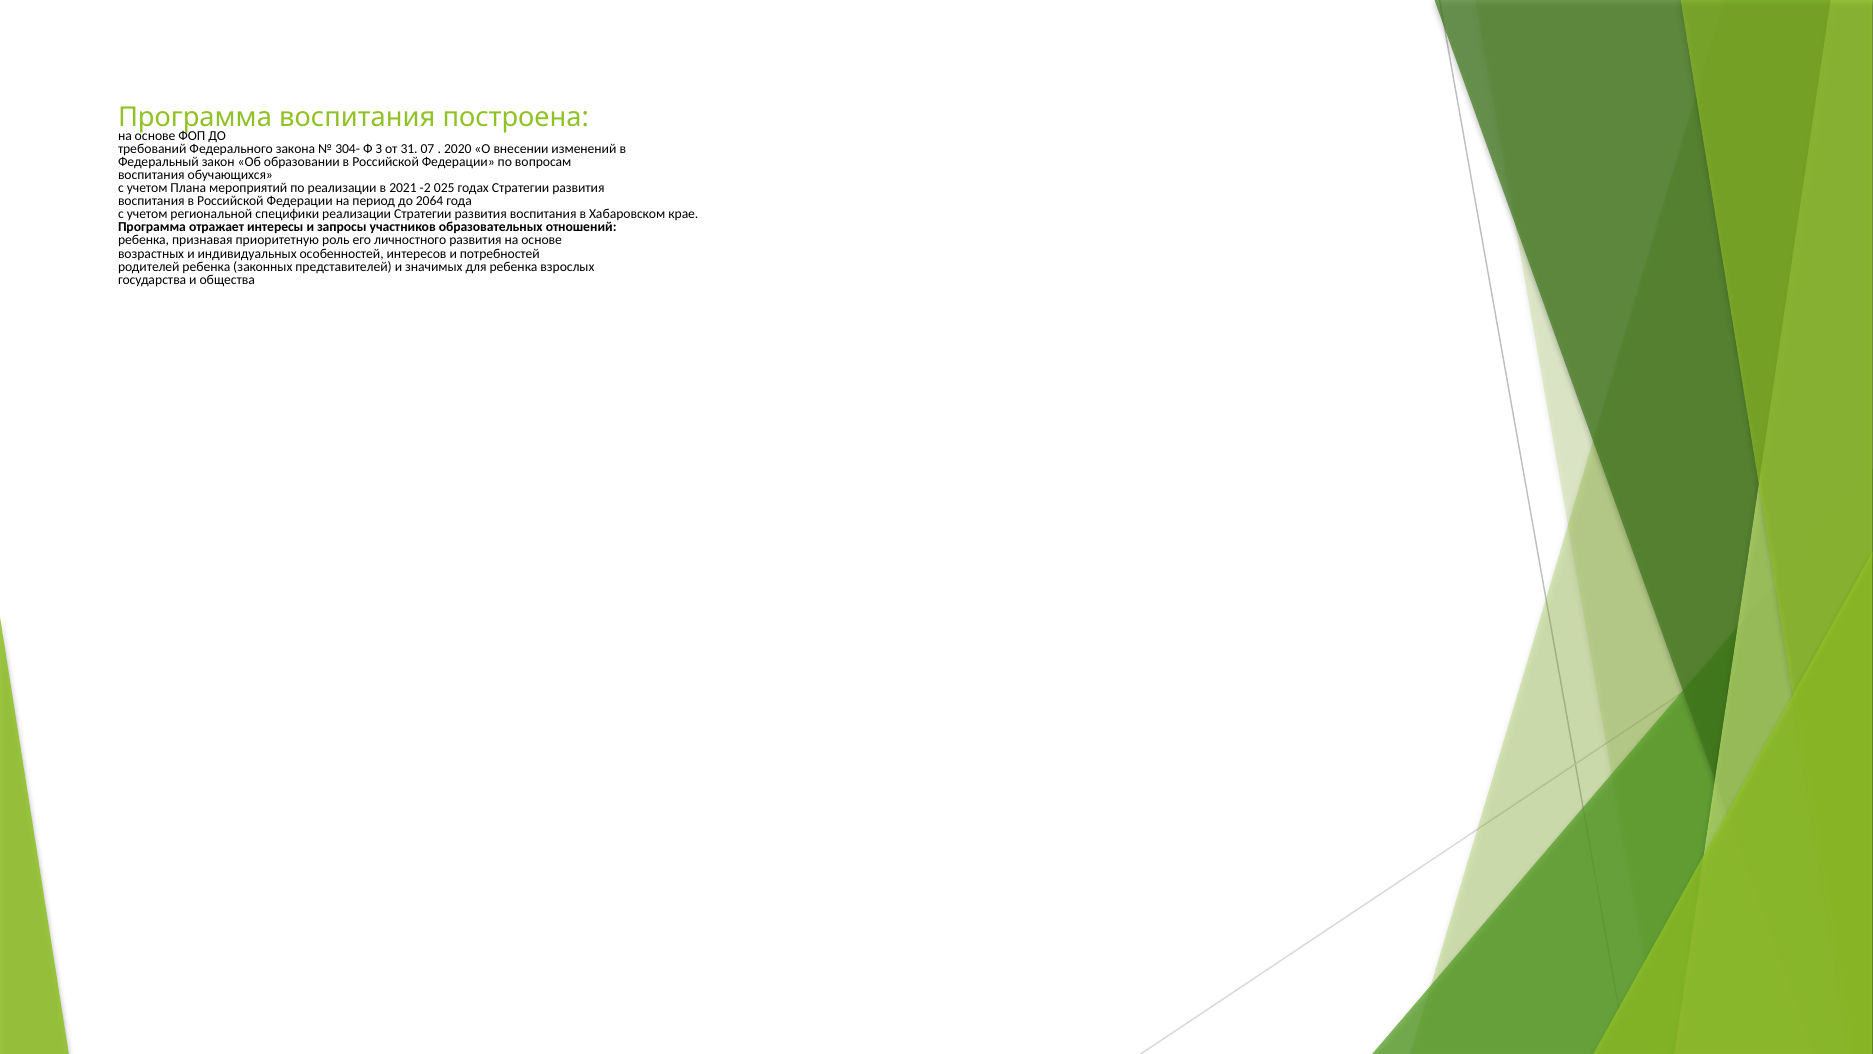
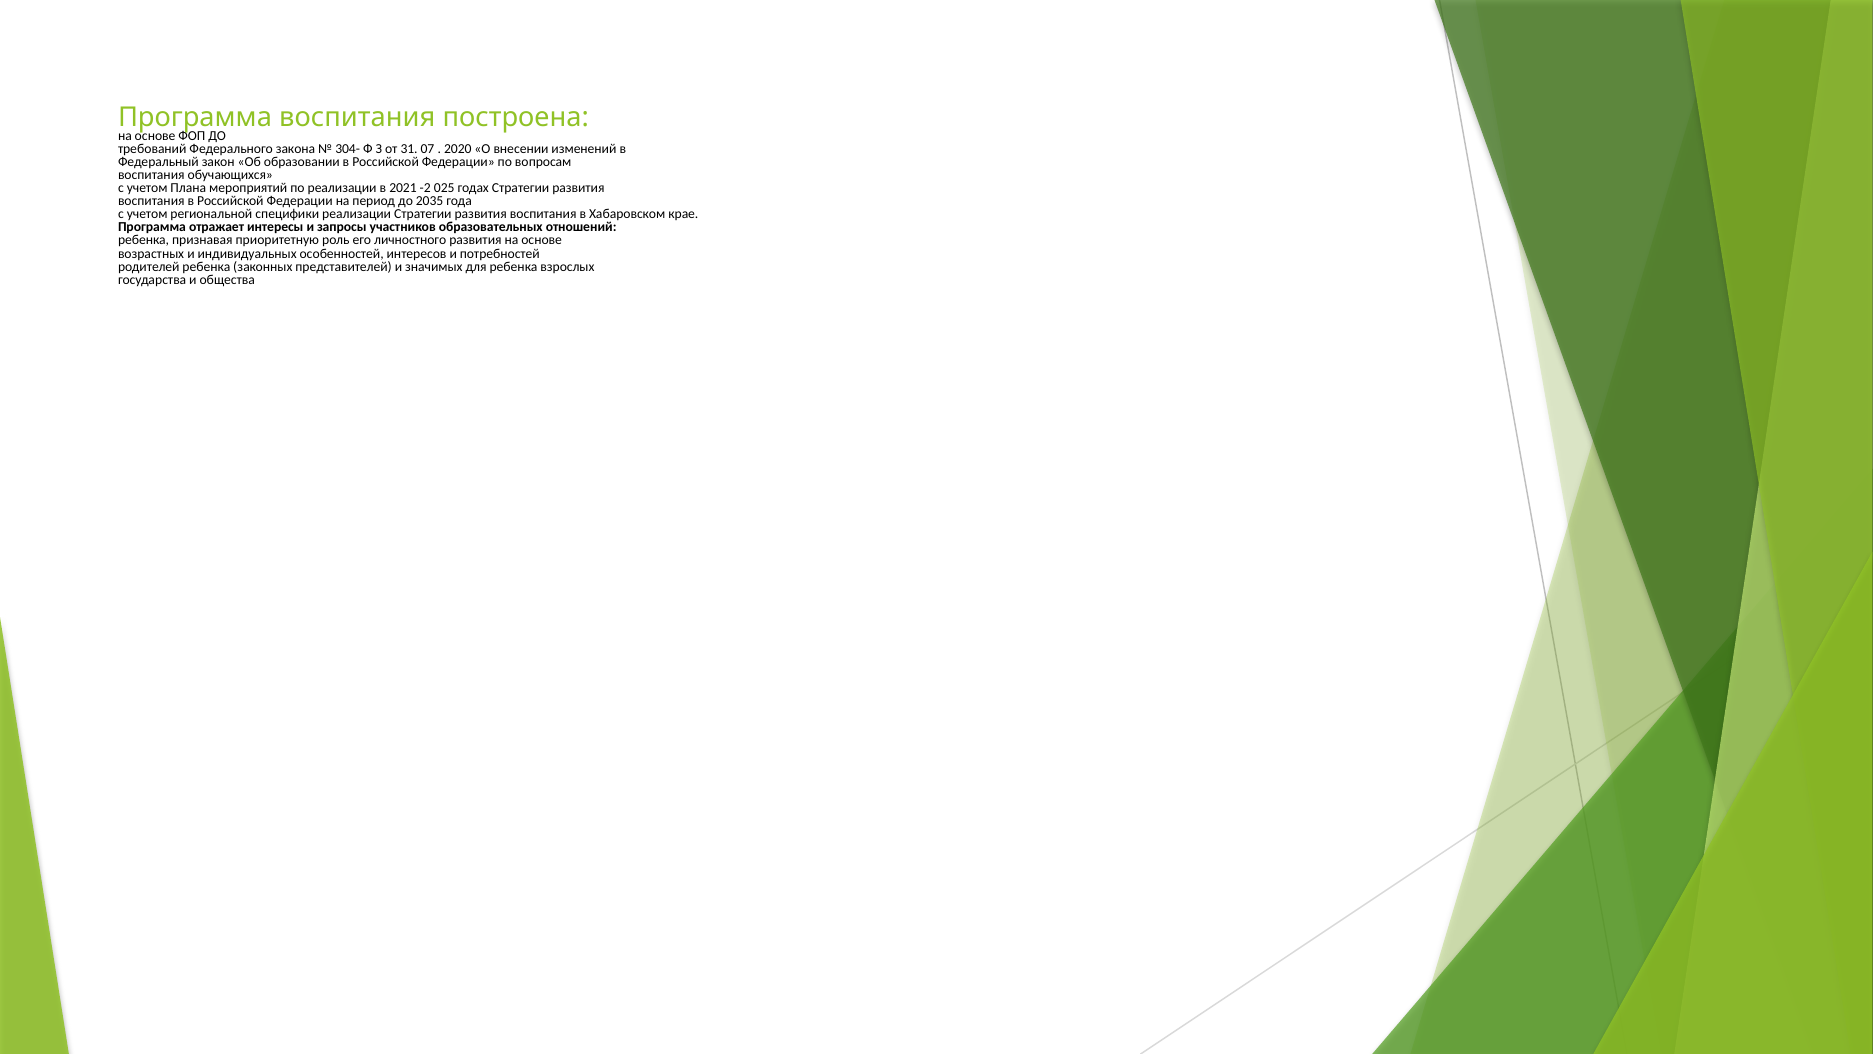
2064: 2064 -> 2035
